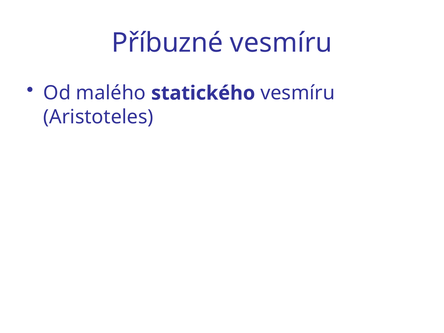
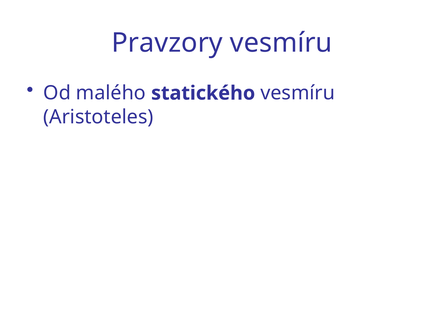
Příbuzné: Příbuzné -> Pravzory
